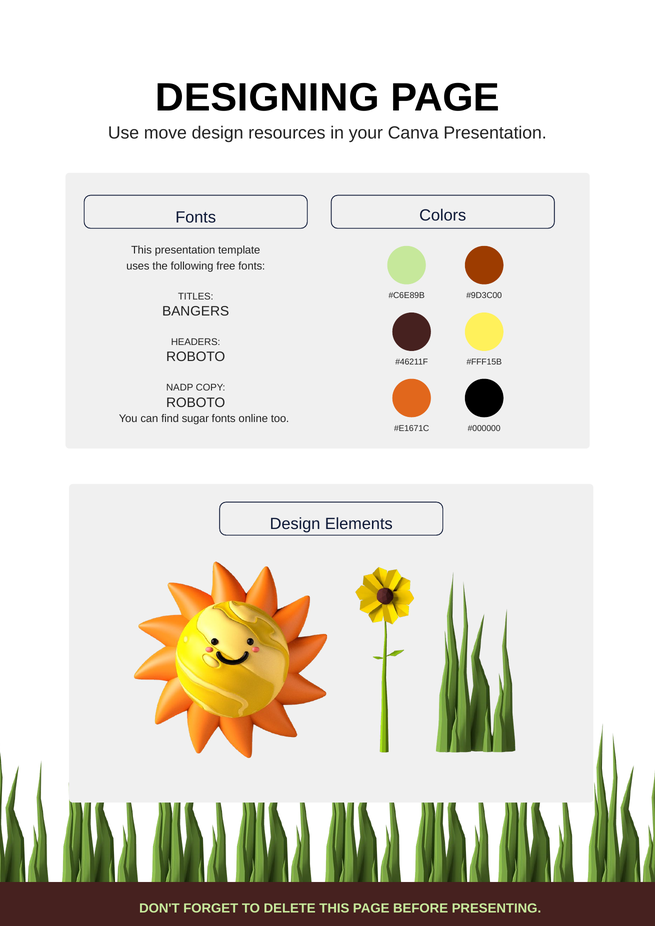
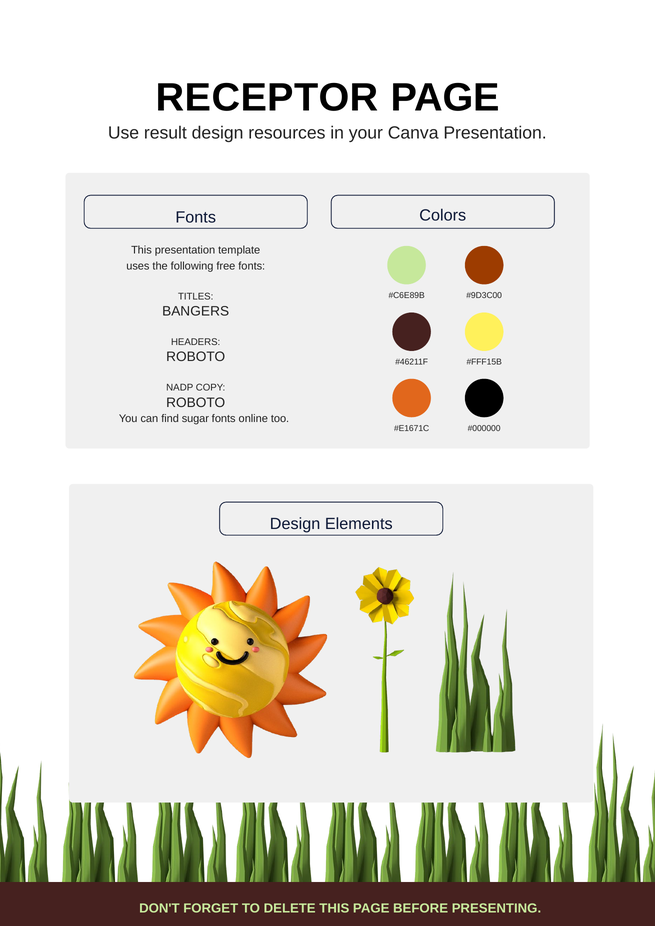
DESIGNING: DESIGNING -> RECEPTOR
move: move -> result
